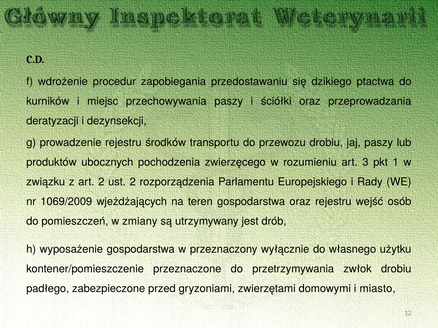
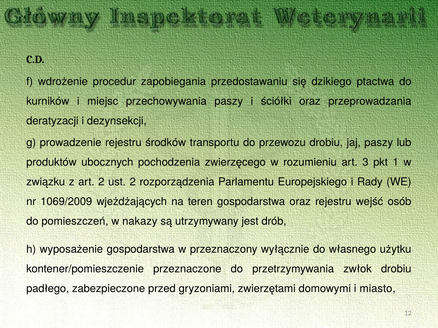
zmiany: zmiany -> nakazy
